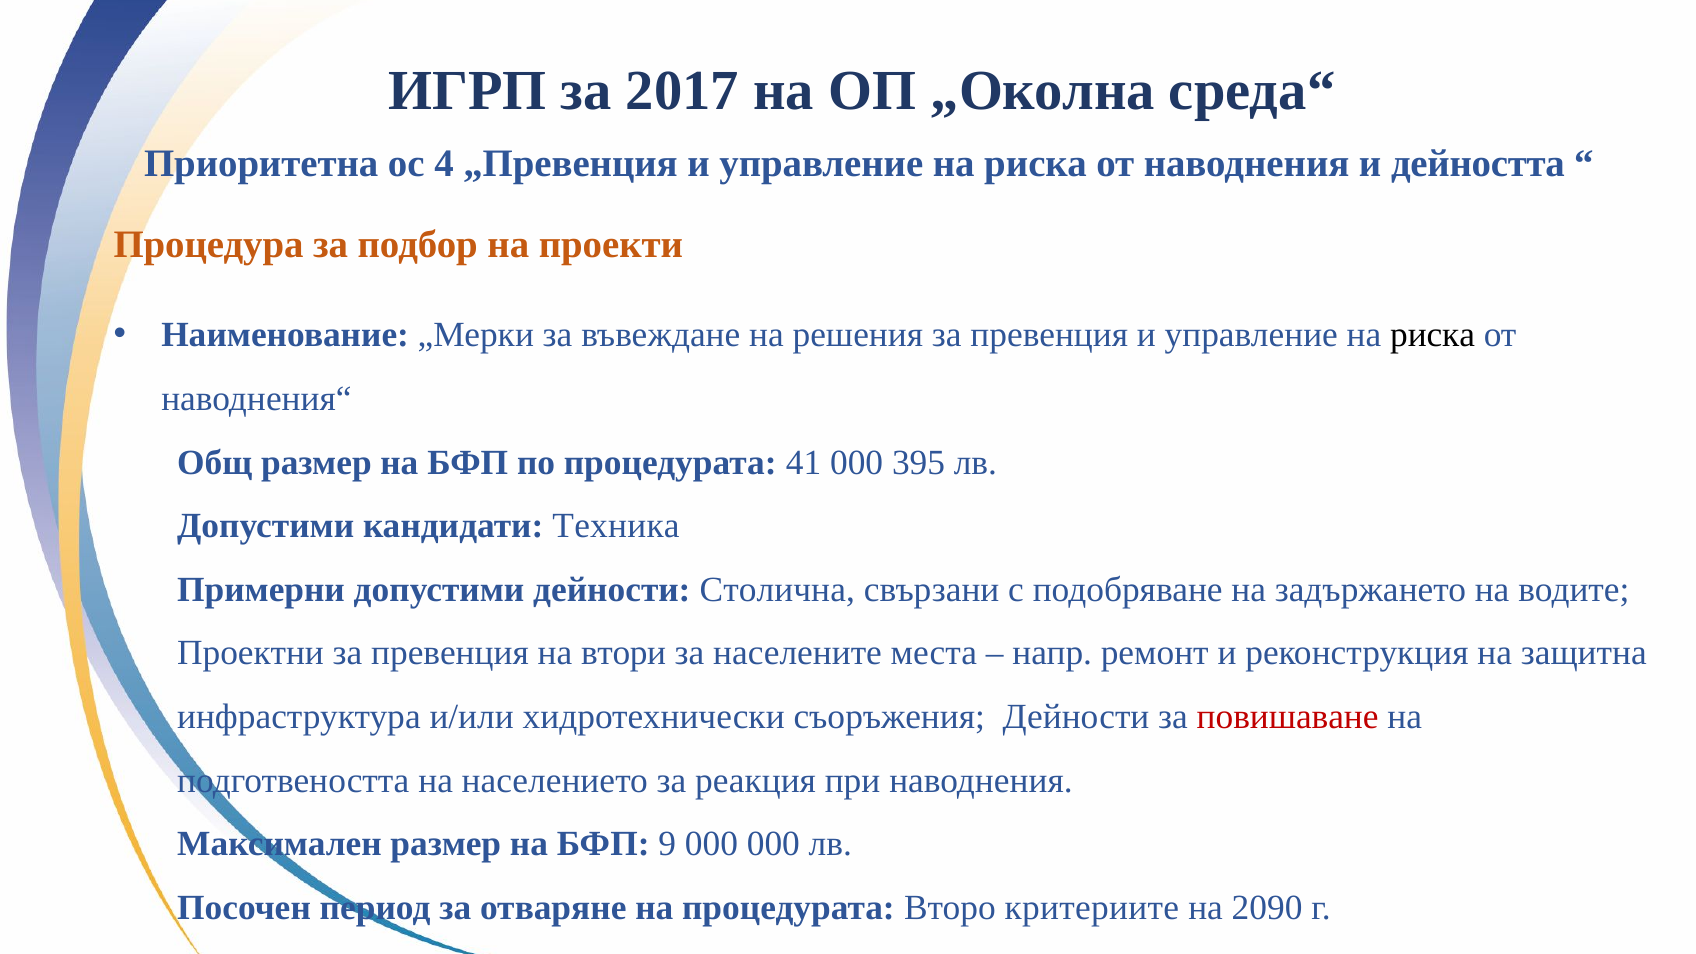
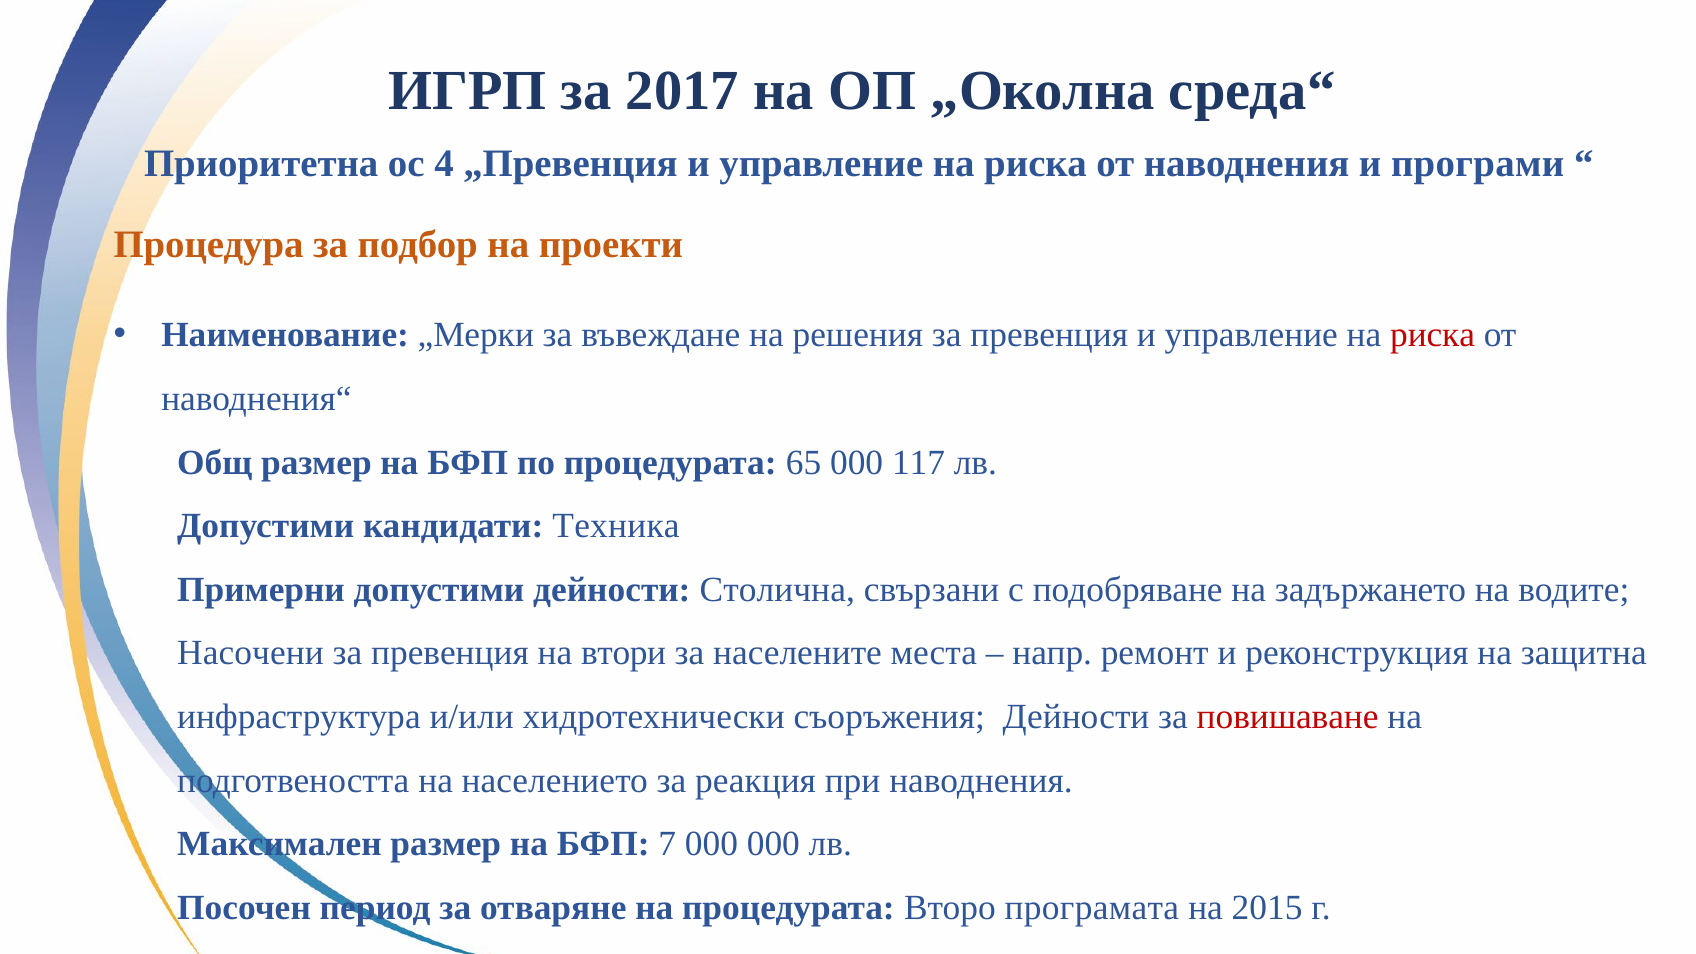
дейността: дейността -> програми
риска at (1433, 335) colour: black -> red
41: 41 -> 65
395: 395 -> 117
Проектни: Проектни -> Насочени
9: 9 -> 7
критериите: критериите -> програмата
2090: 2090 -> 2015
